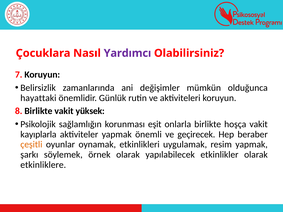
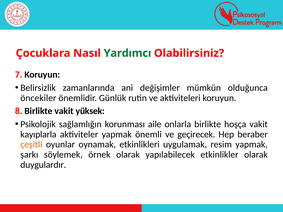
Yardımcı colour: purple -> green
hayattaki: hayattaki -> öncekiler
eşit: eşit -> aile
etkinliklere: etkinliklere -> duygulardır
